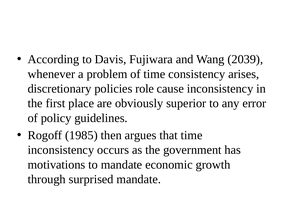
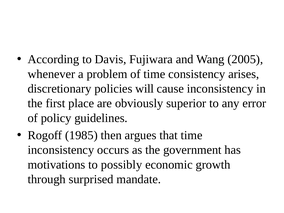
2039: 2039 -> 2005
role: role -> will
to mandate: mandate -> possibly
